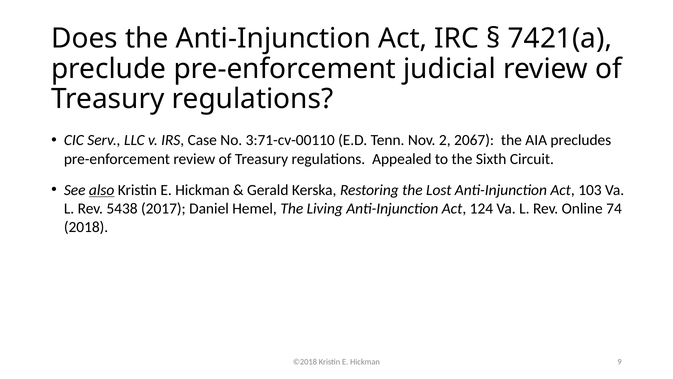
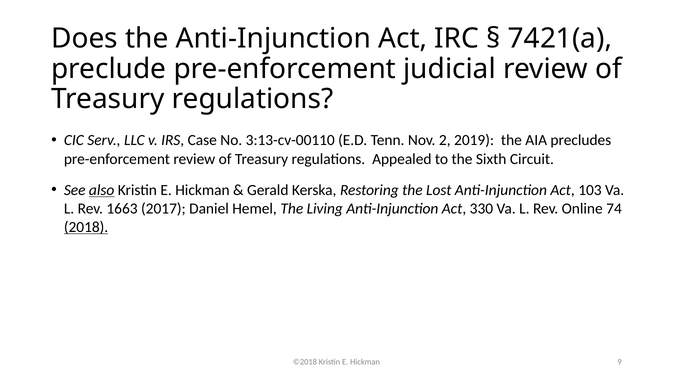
3:71-cv-00110: 3:71-cv-00110 -> 3:13-cv-00110
2067: 2067 -> 2019
5438: 5438 -> 1663
124: 124 -> 330
2018 underline: none -> present
